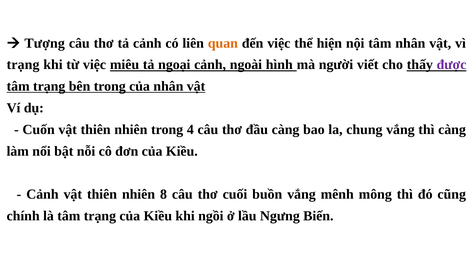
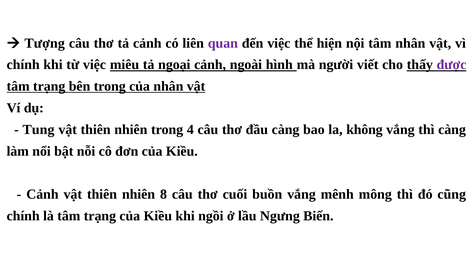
quan colour: orange -> purple
trạng at (23, 65): trạng -> chính
Cuốn: Cuốn -> Tung
chung: chung -> không
